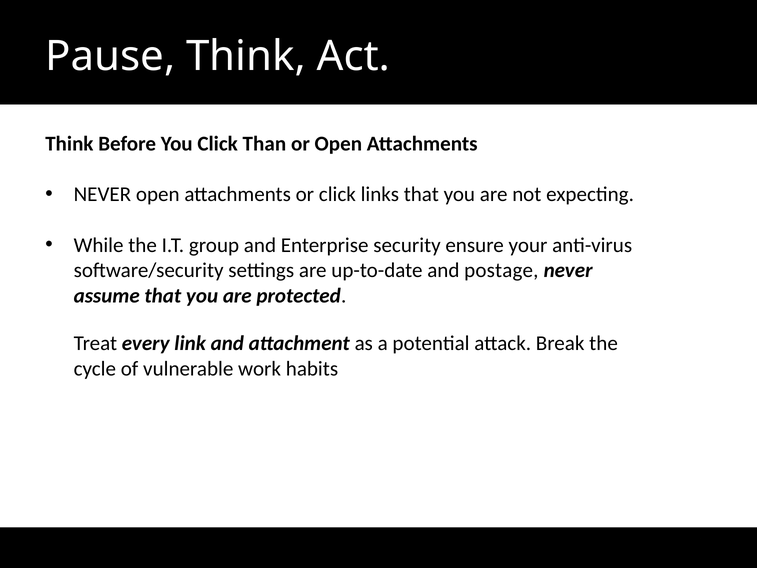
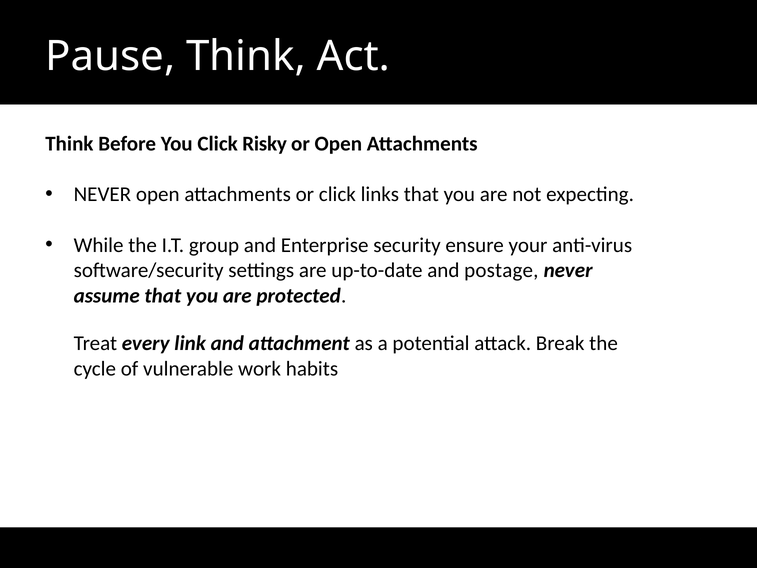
Than: Than -> Risky
